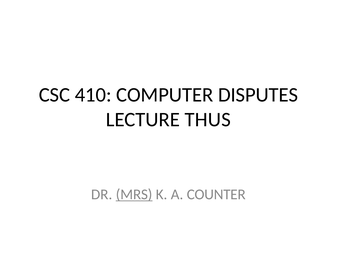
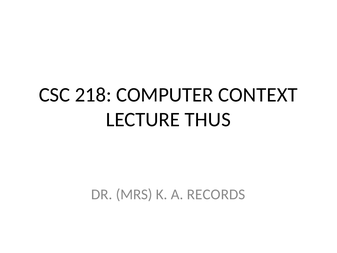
410: 410 -> 218
DISPUTES: DISPUTES -> CONTEXT
MRS underline: present -> none
COUNTER: COUNTER -> RECORDS
